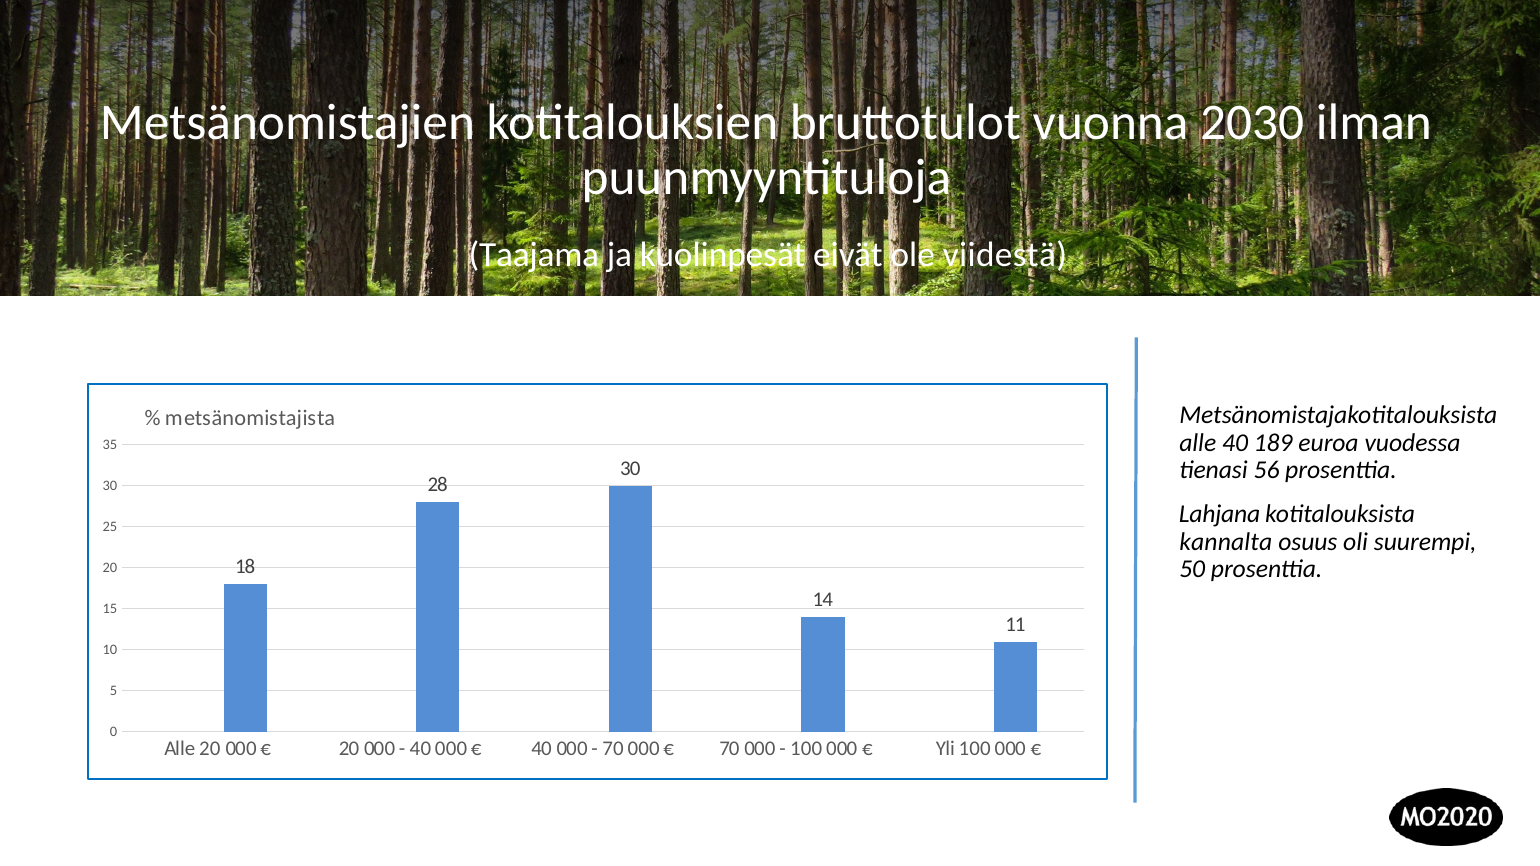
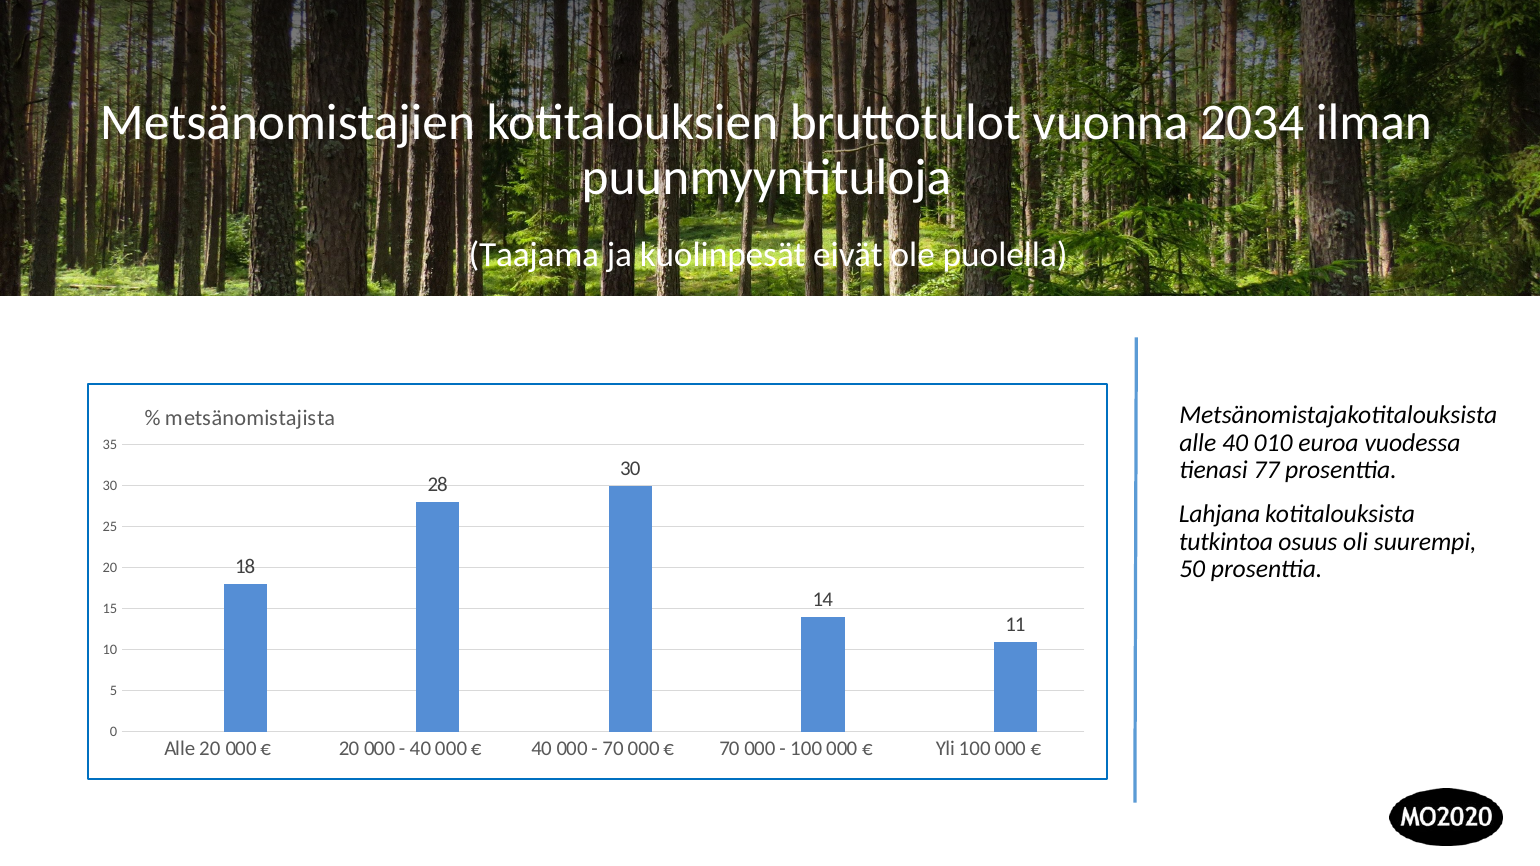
2030: 2030 -> 2034
viidestä: viidestä -> puolella
189: 189 -> 010
56: 56 -> 77
kannalta: kannalta -> tutkintoa
